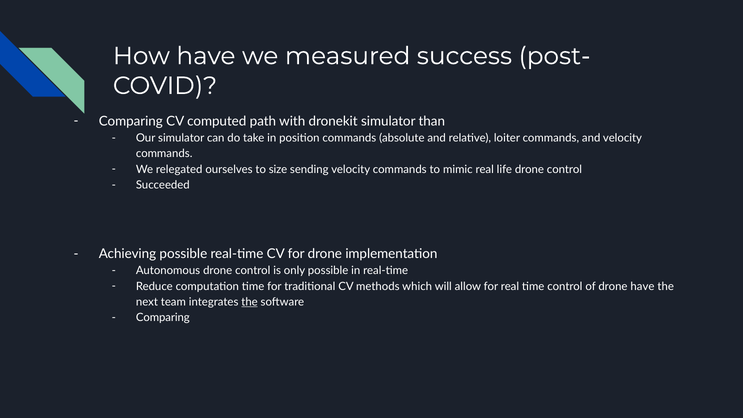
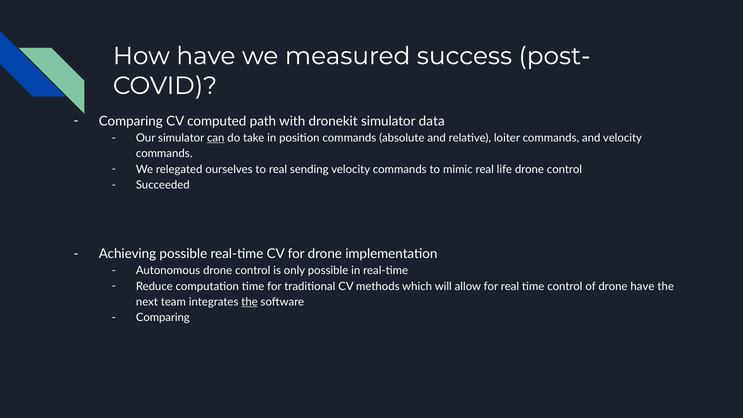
than: than -> data
can underline: none -> present
to size: size -> real
